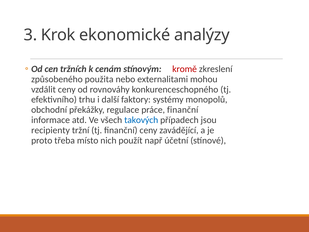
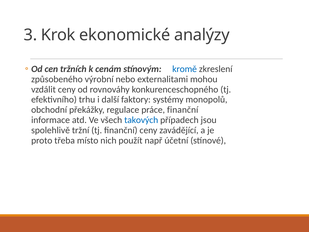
kromě colour: red -> blue
použita: použita -> výrobní
recipienty: recipienty -> spolehlivě
